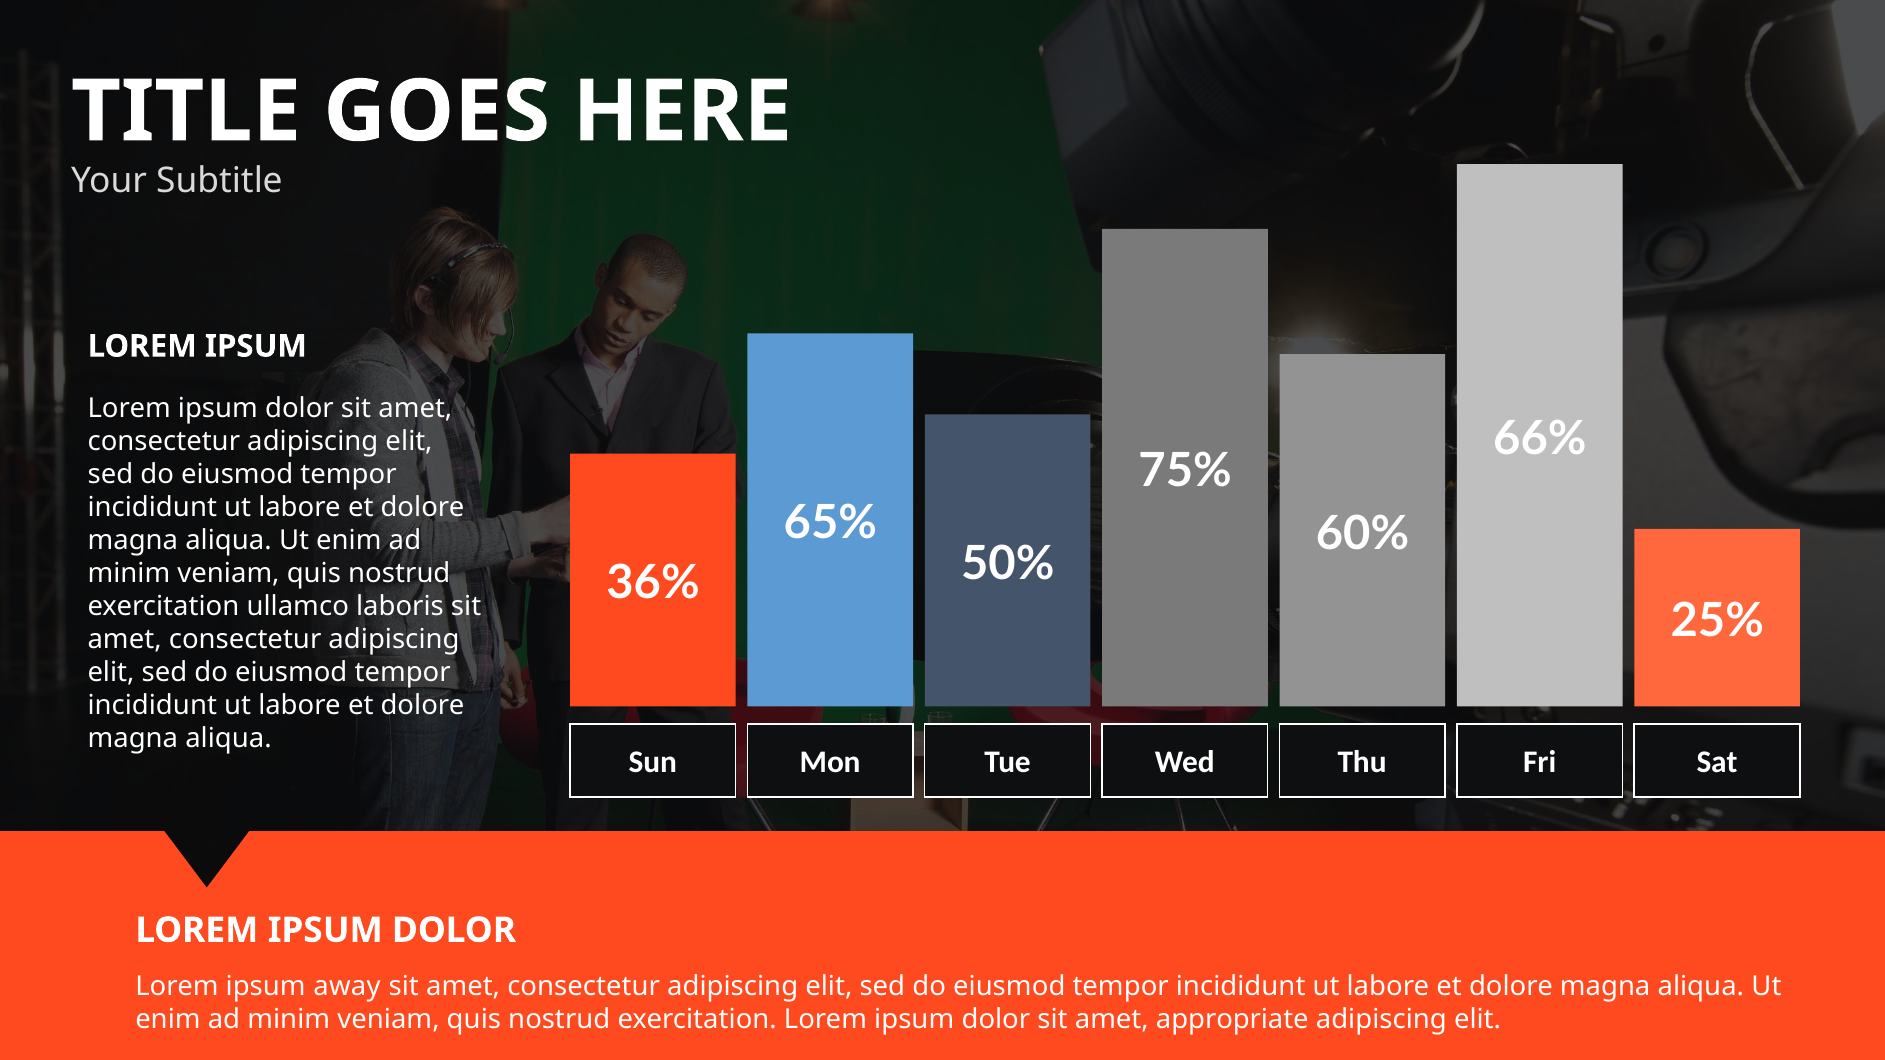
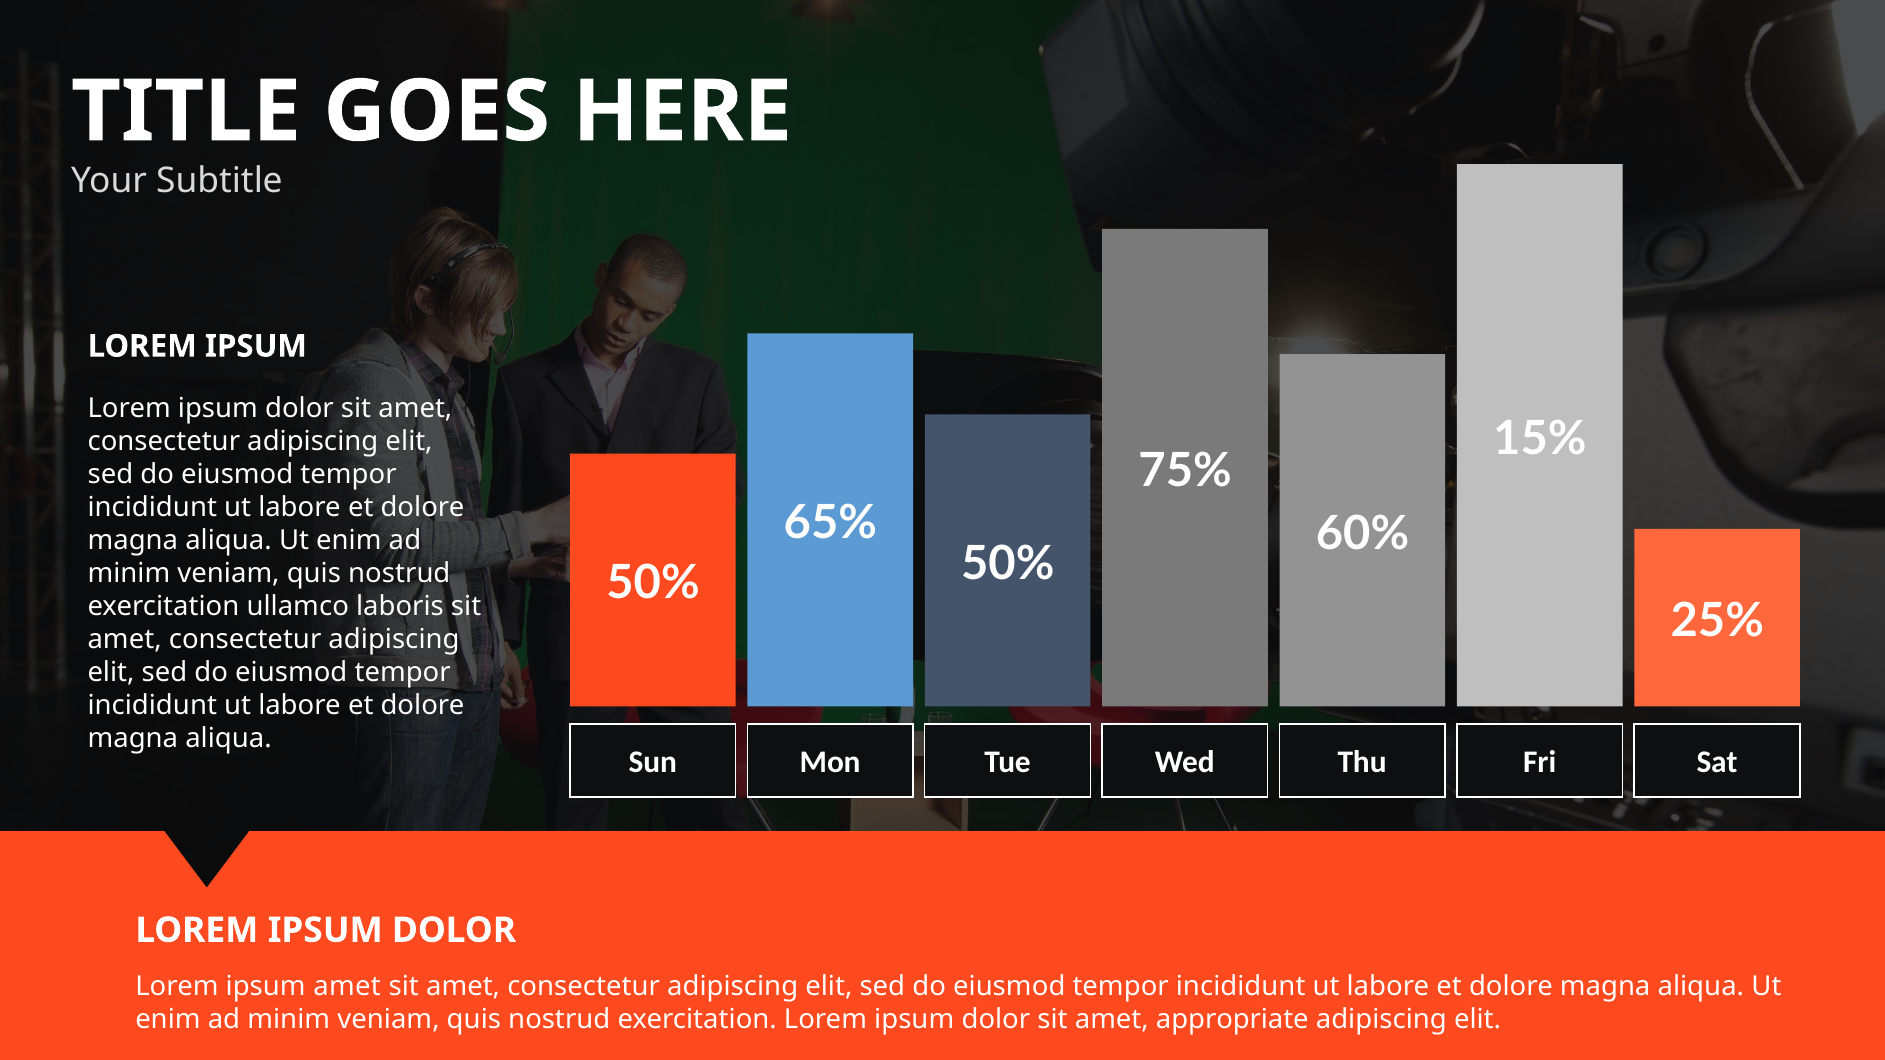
66%: 66% -> 15%
36% at (653, 584): 36% -> 50%
ipsum away: away -> amet
